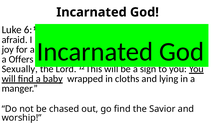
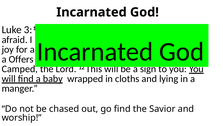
6: 6 -> 3
Sexually: Sexually -> Camped
